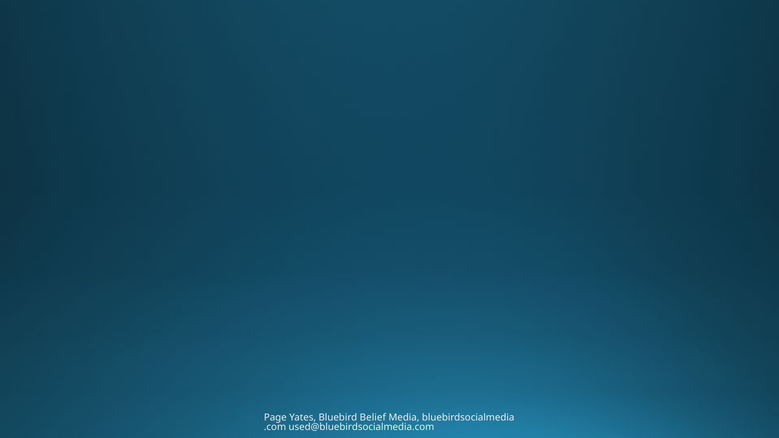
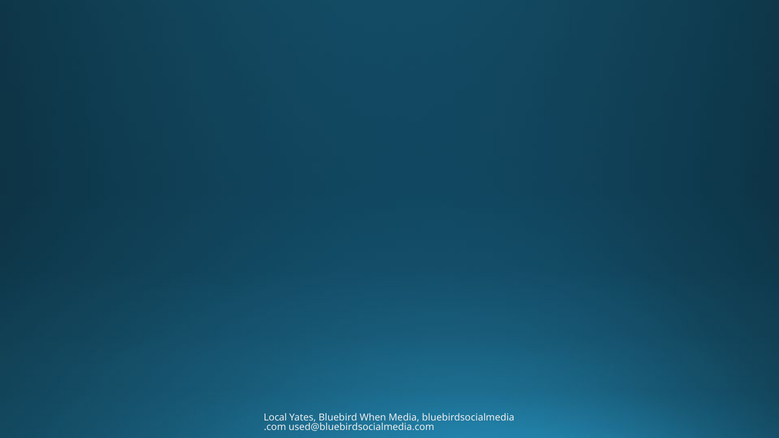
Page: Page -> Local
Belief: Belief -> When
